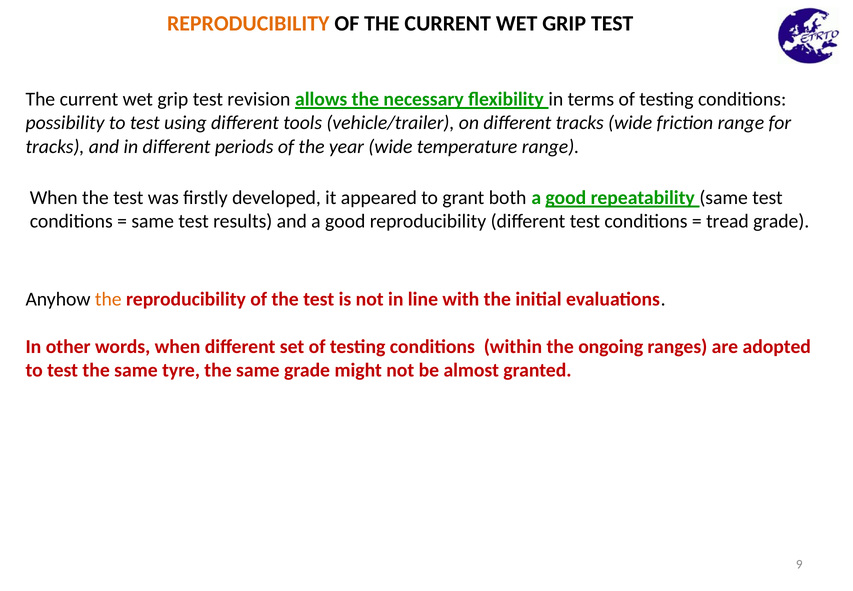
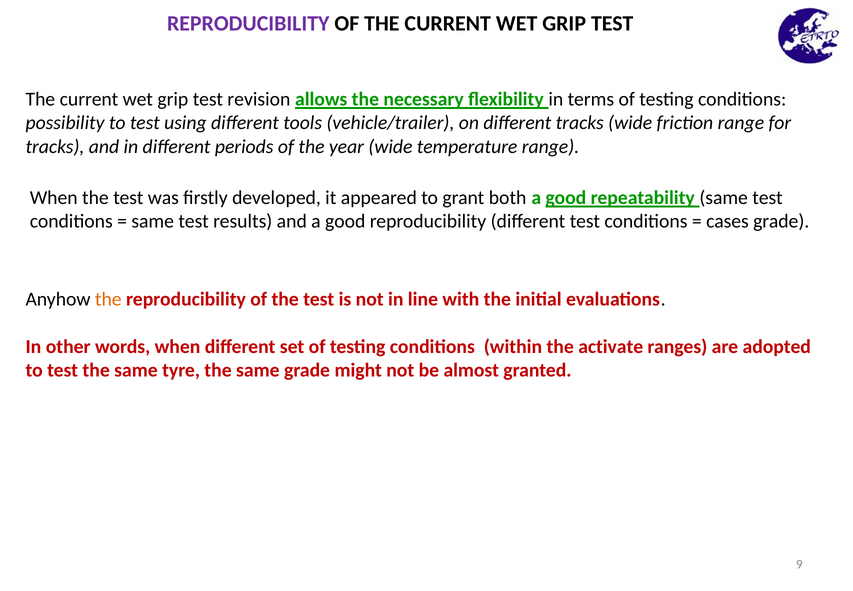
REPRODUCIBILITY at (248, 23) colour: orange -> purple
tread: tread -> cases
ongoing: ongoing -> activate
